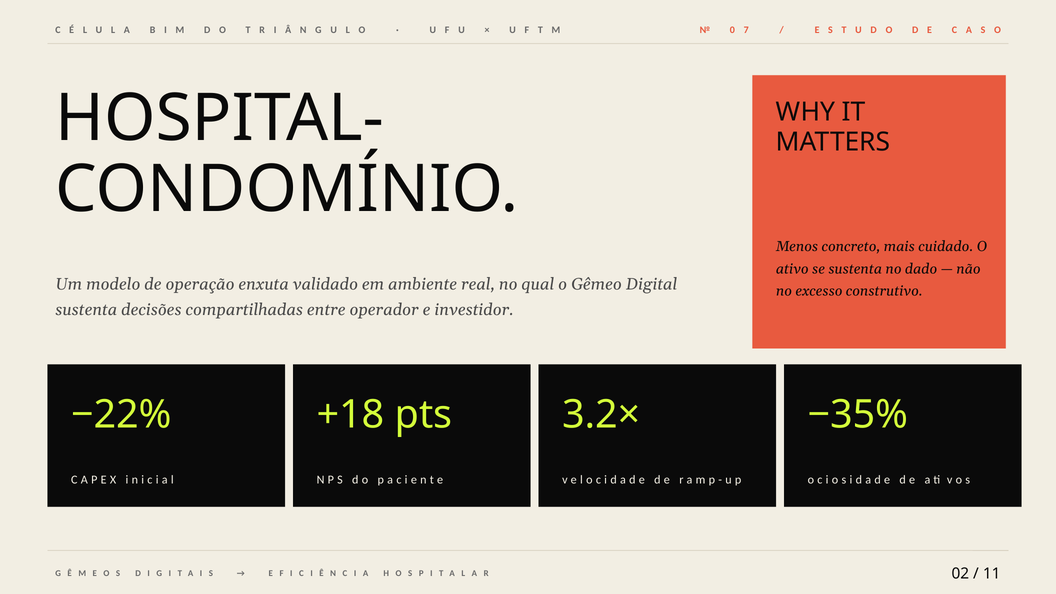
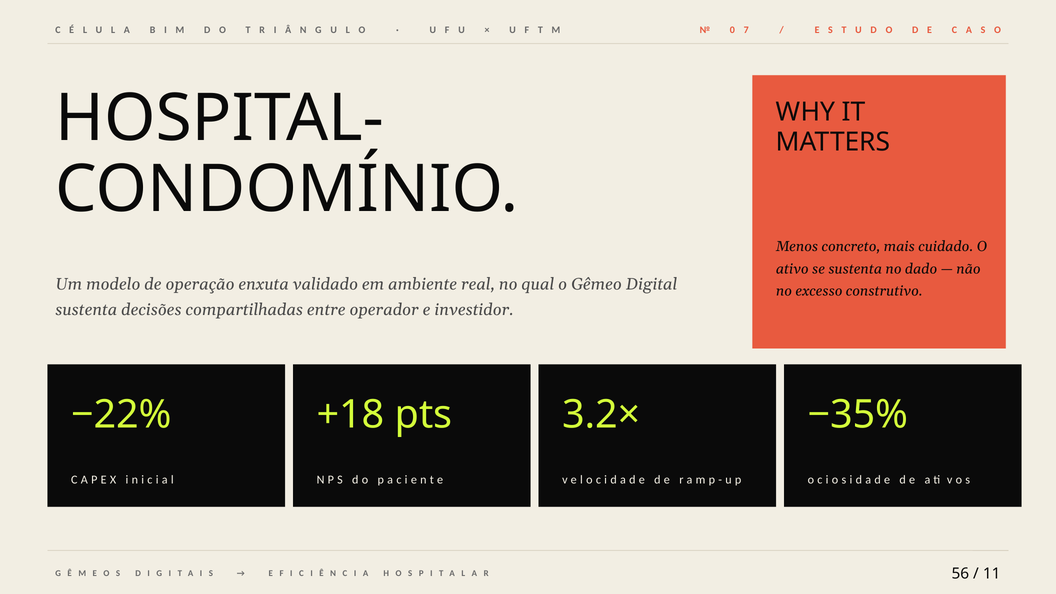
02: 02 -> 56
